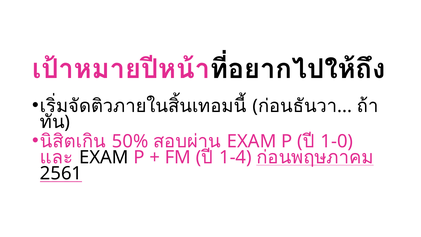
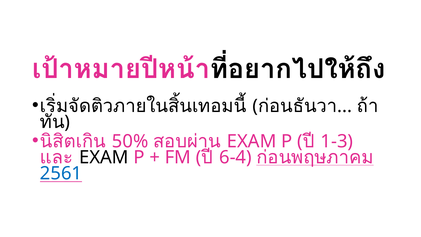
1-0: 1-0 -> 1-3
1-4: 1-4 -> 6-4
2561 colour: black -> blue
